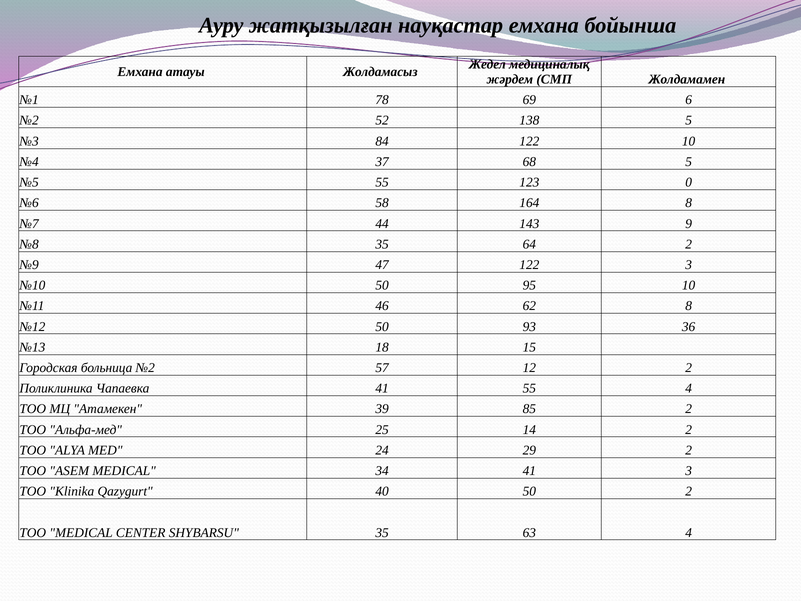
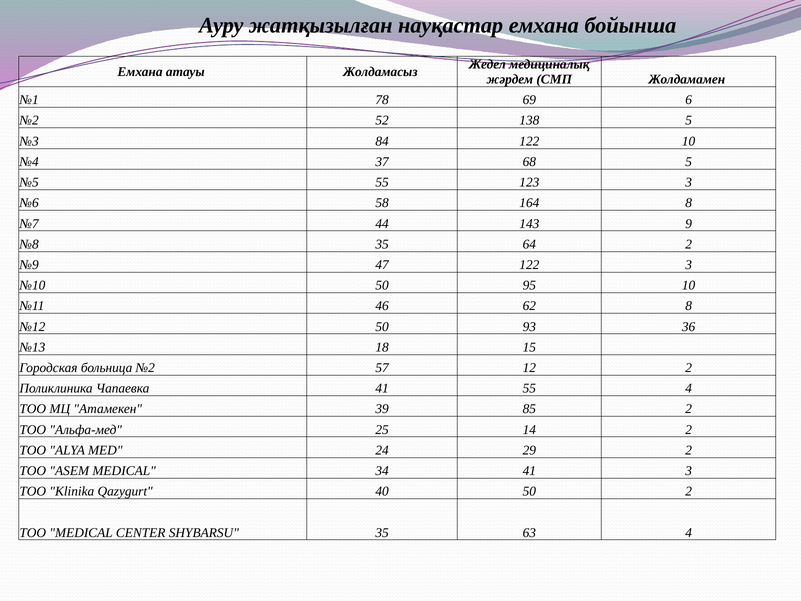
123 0: 0 -> 3
